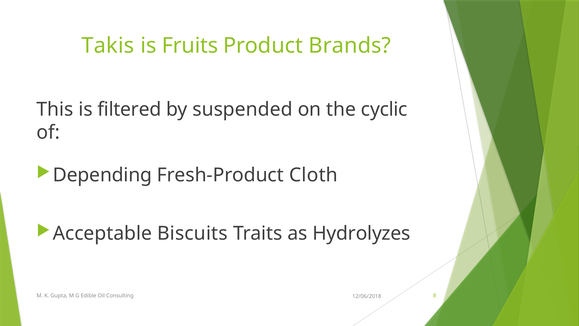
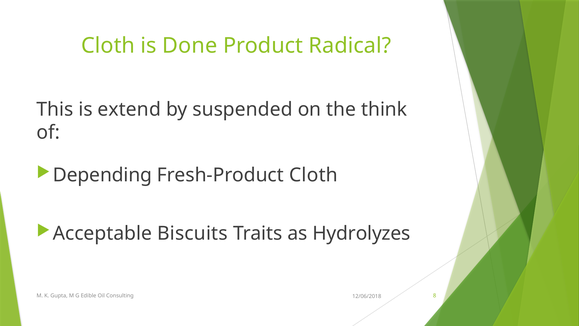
Takis at (108, 46): Takis -> Cloth
Fruits: Fruits -> Done
Brands: Brands -> Radical
filtered: filtered -> extend
cyclic: cyclic -> think
